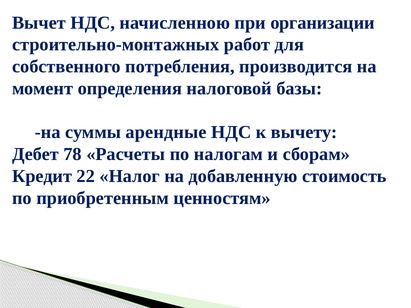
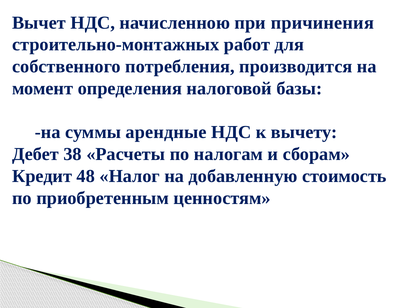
организации: организации -> причинения
78: 78 -> 38
22: 22 -> 48
